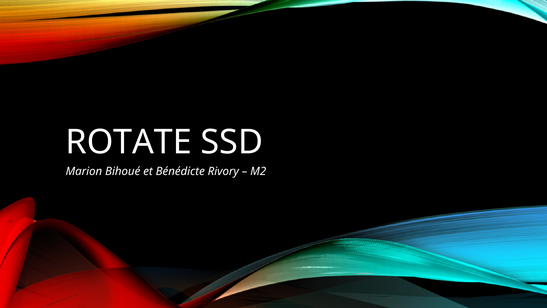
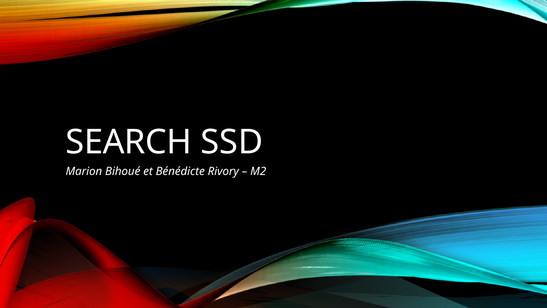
ROTATE: ROTATE -> SEARCH
